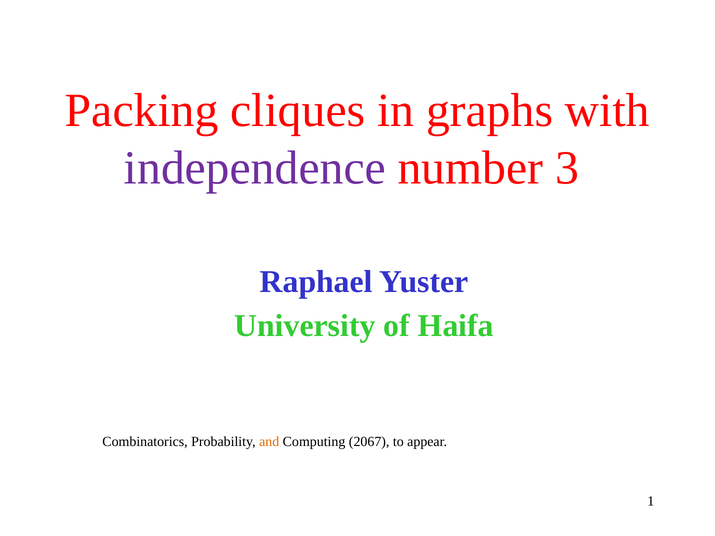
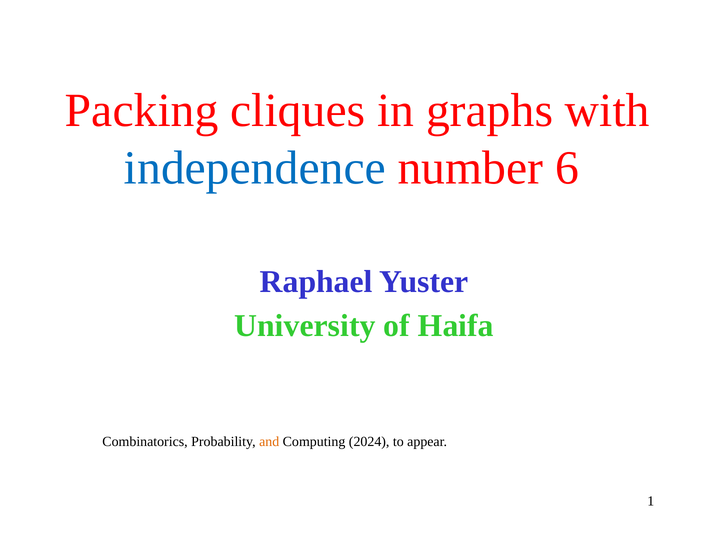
independence colour: purple -> blue
3: 3 -> 6
2067: 2067 -> 2024
